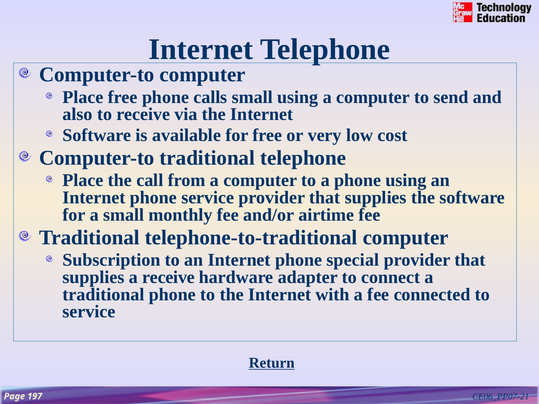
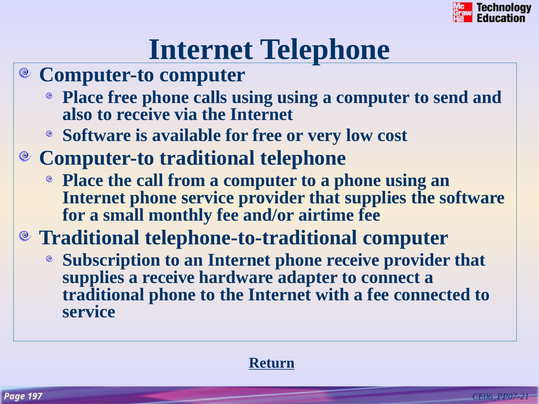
calls small: small -> using
phone special: special -> receive
